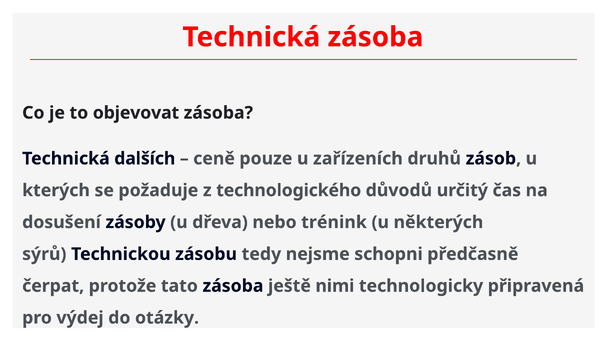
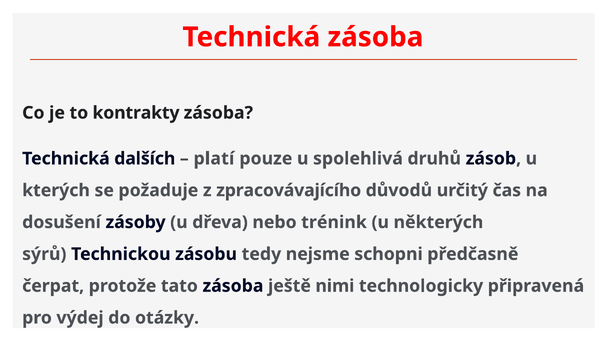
objevovat: objevovat -> kontrakty
ceně: ceně -> platí
zařízeních: zařízeních -> spolehlivá
technologického: technologického -> zpracovávajícího
